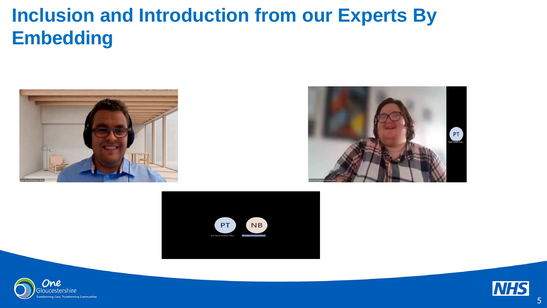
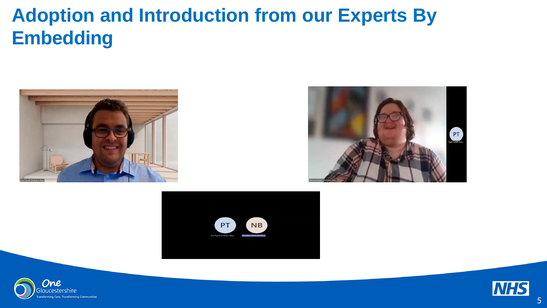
Inclusion: Inclusion -> Adoption
